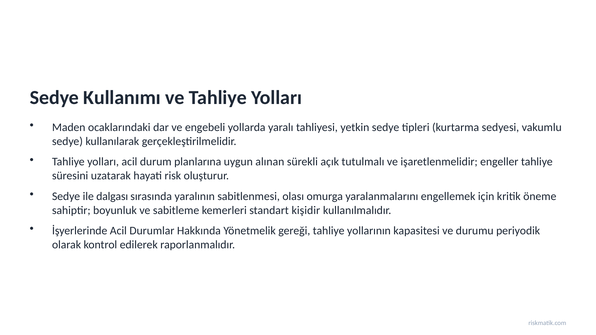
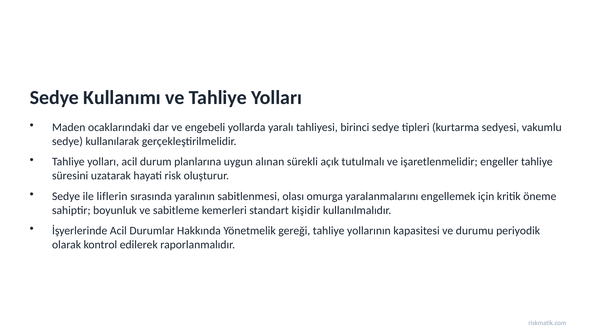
yetkin: yetkin -> birinci
dalgası: dalgası -> liflerin
